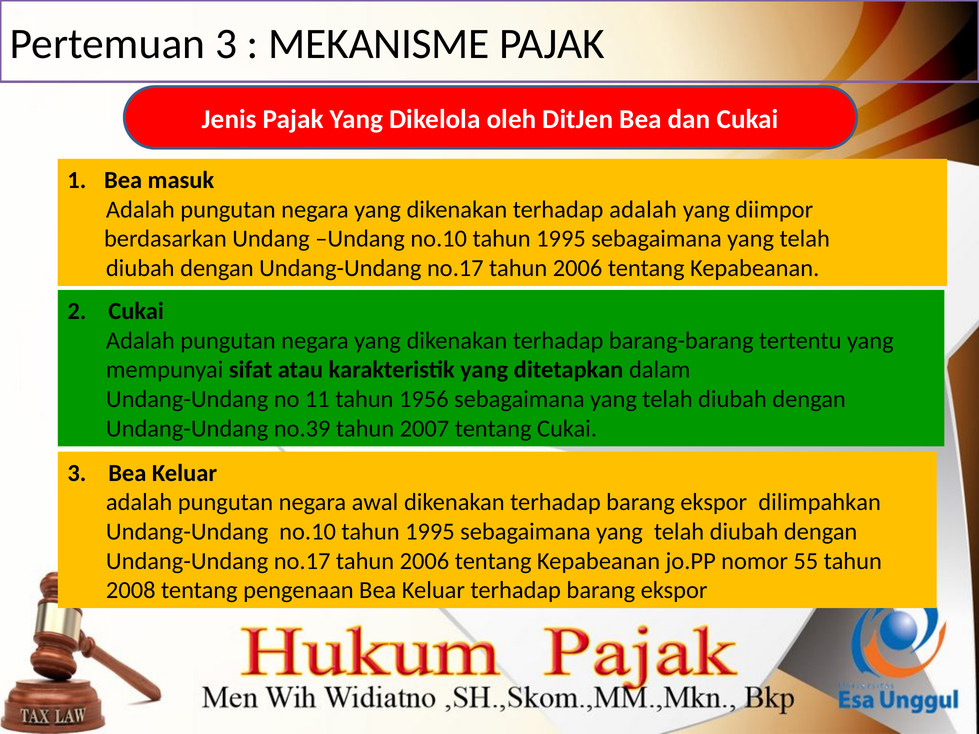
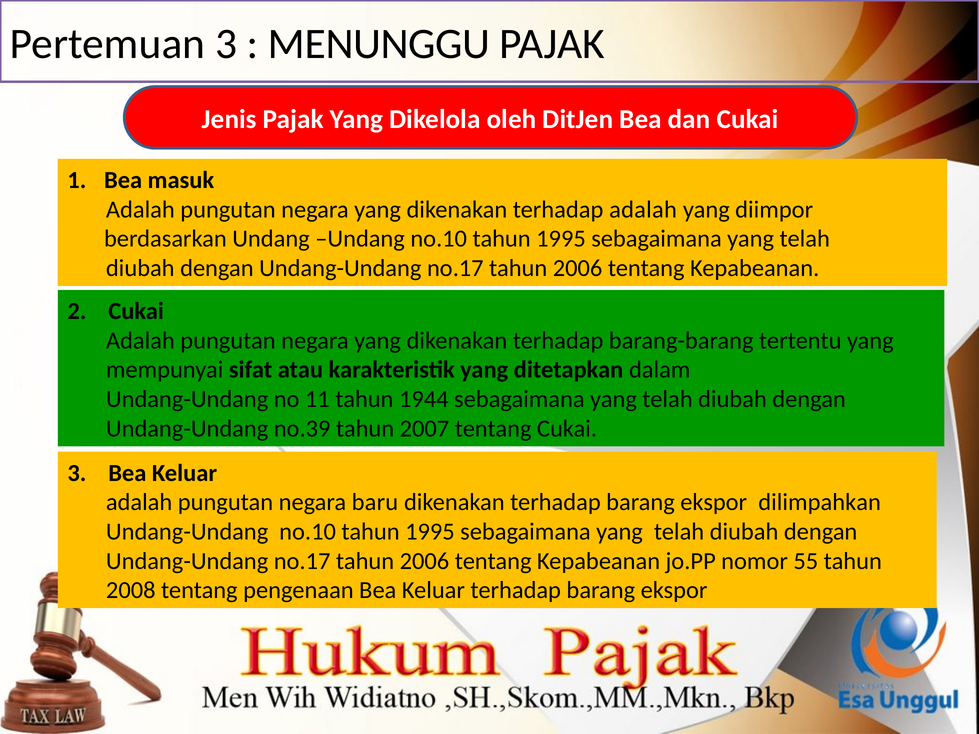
MEKANISME: MEKANISME -> MENUNGGU
1956: 1956 -> 1944
awal: awal -> baru
